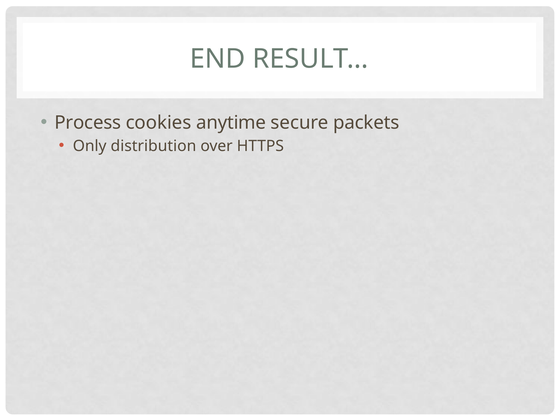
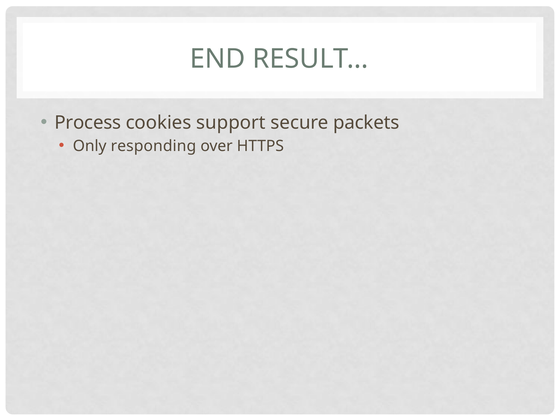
anytime: anytime -> support
distribution: distribution -> responding
